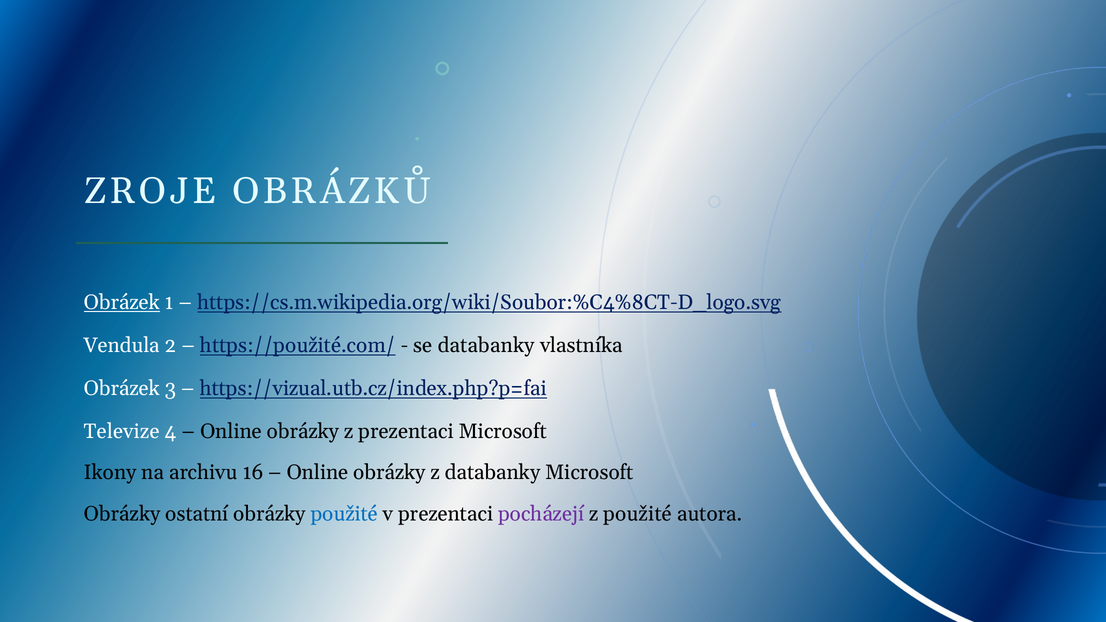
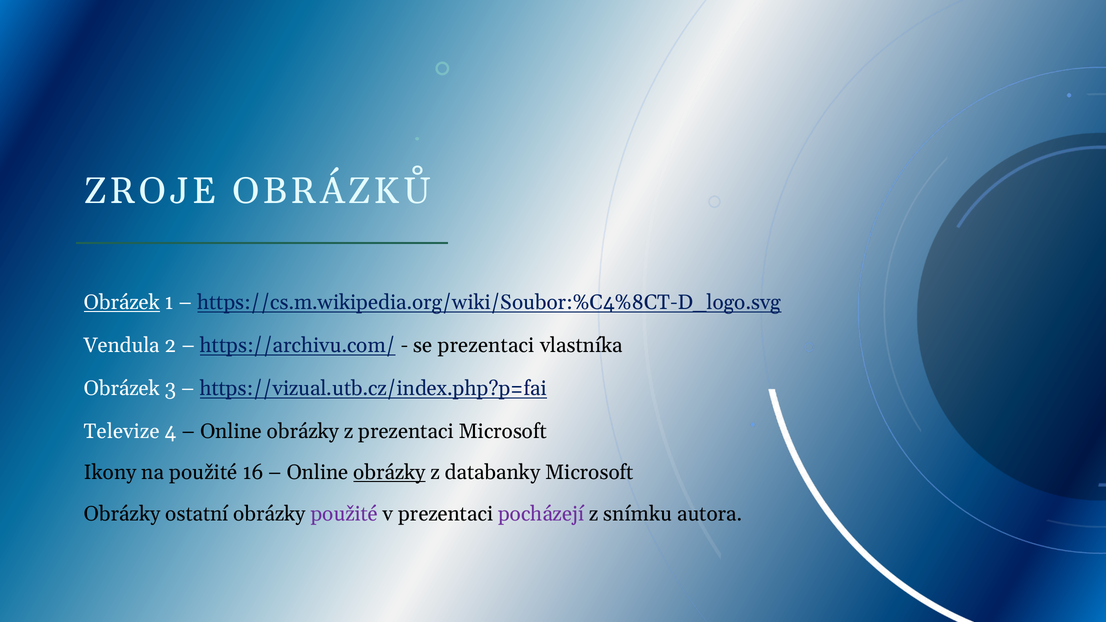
https://použité.com/: https://použité.com/ -> https://archivu.com/
se databanky: databanky -> prezentaci
na archivu: archivu -> použité
obrázky at (390, 473) underline: none -> present
použité at (344, 514) colour: blue -> purple
z použité: použité -> snímku
